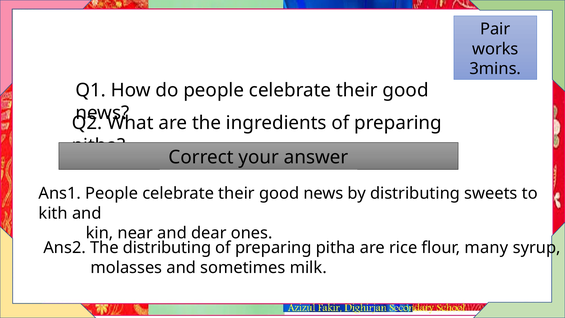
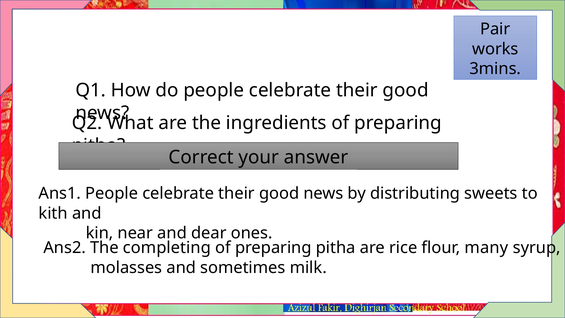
The distributing: distributing -> completing
